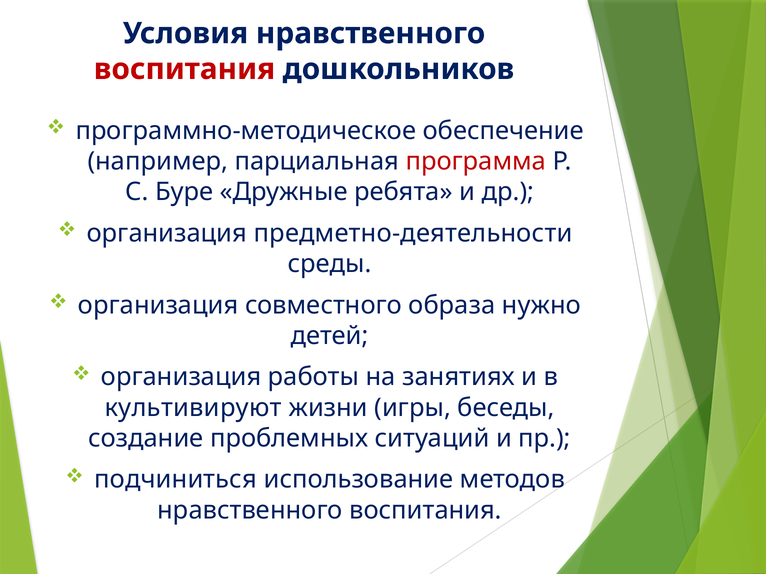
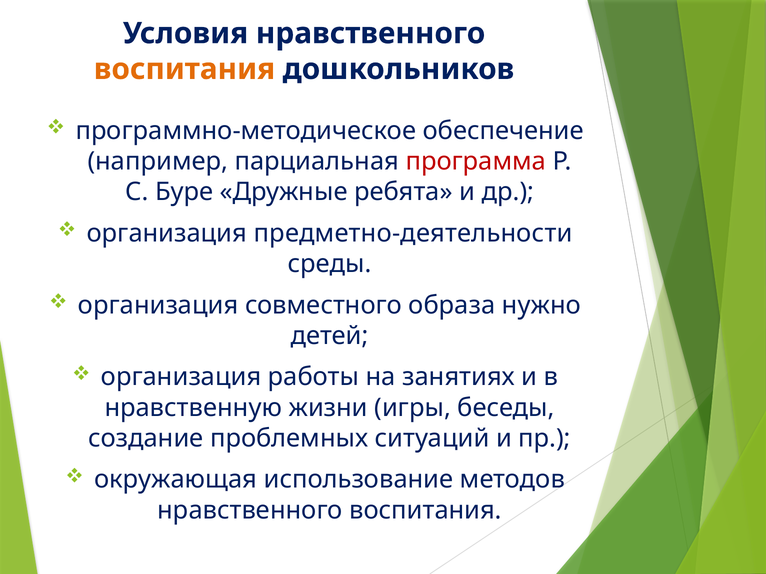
воспитания at (184, 69) colour: red -> orange
культивируют: культивируют -> нравственную
подчиниться: подчиниться -> окружающая
